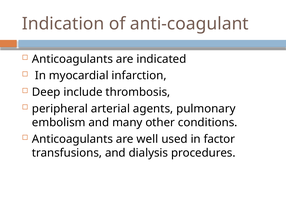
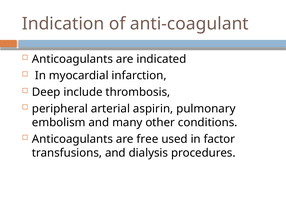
agents: agents -> aspirin
well: well -> free
